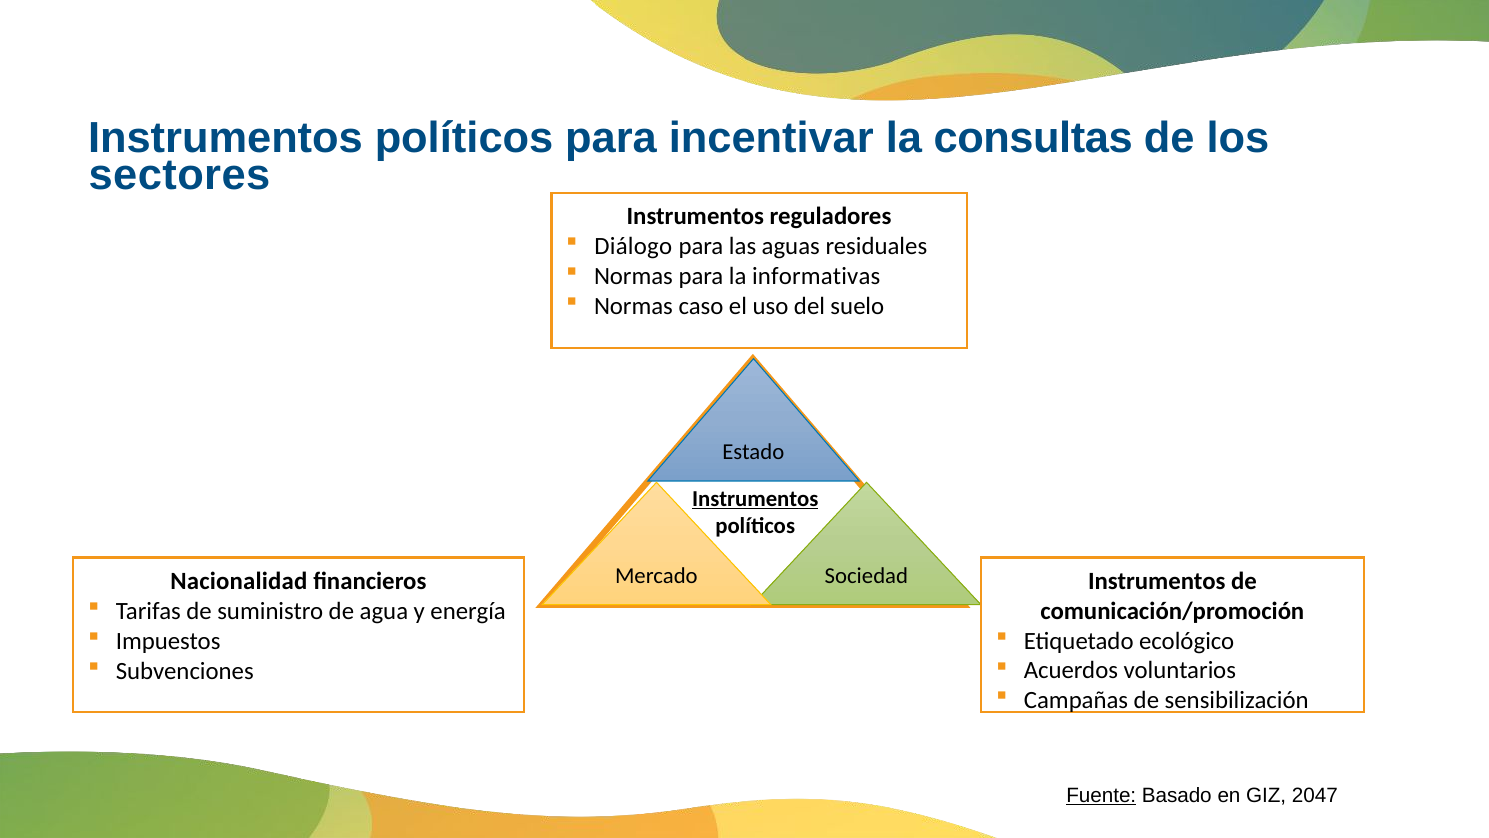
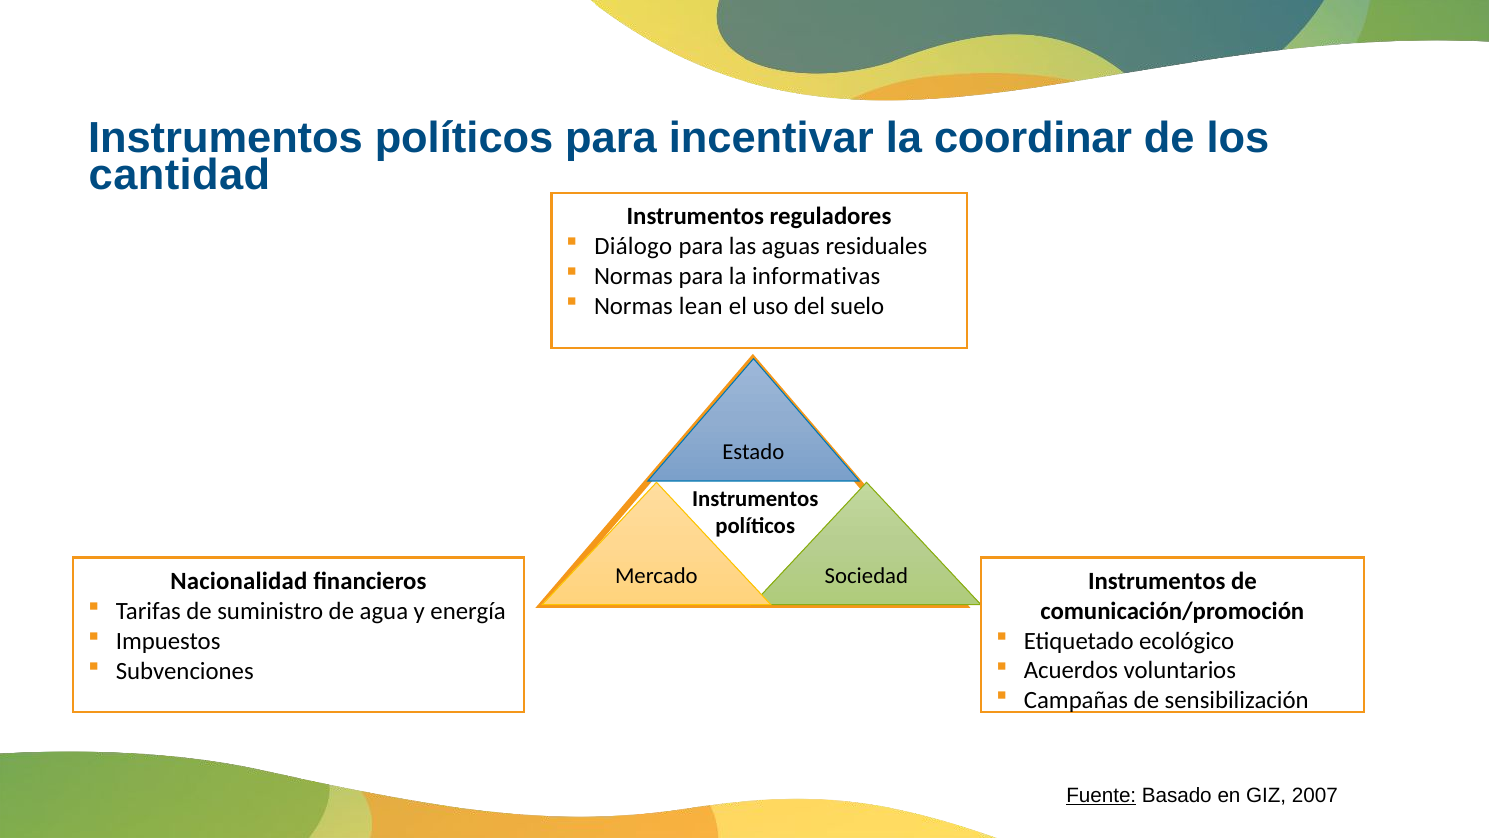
consultas: consultas -> coordinar
sectores: sectores -> cantidad
caso: caso -> lean
Instrumentos at (755, 498) underline: present -> none
2047: 2047 -> 2007
